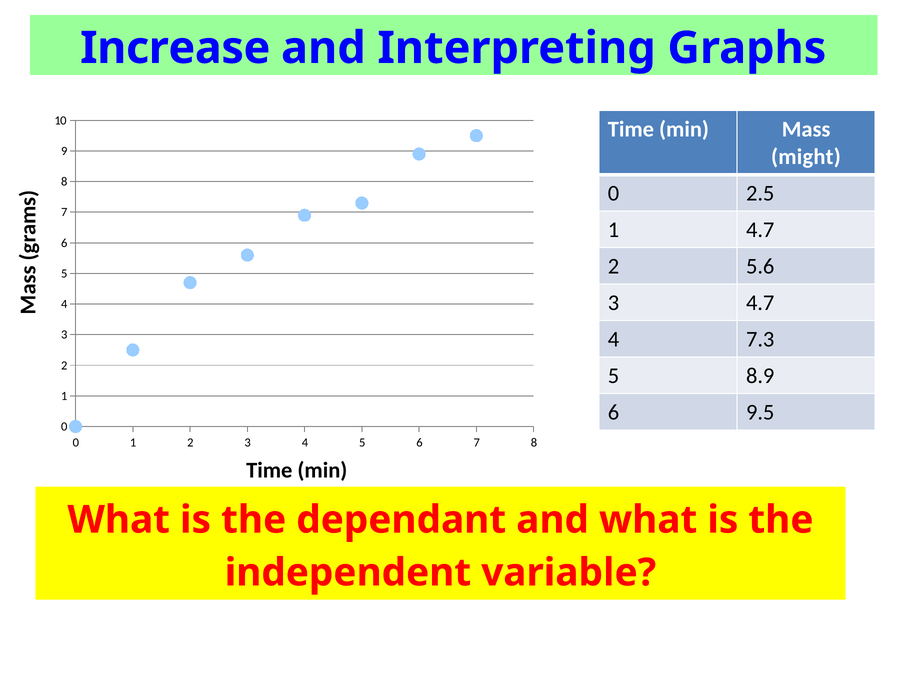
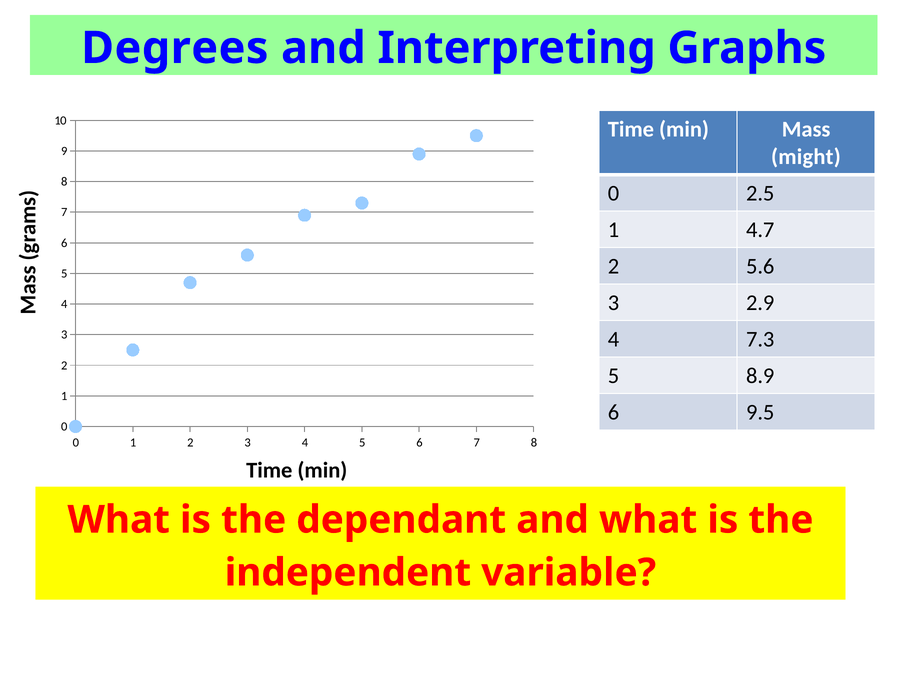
Increase: Increase -> Degrees
3 4.7: 4.7 -> 2.9
